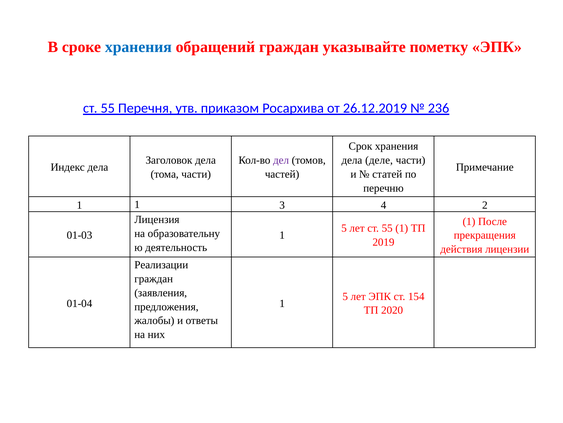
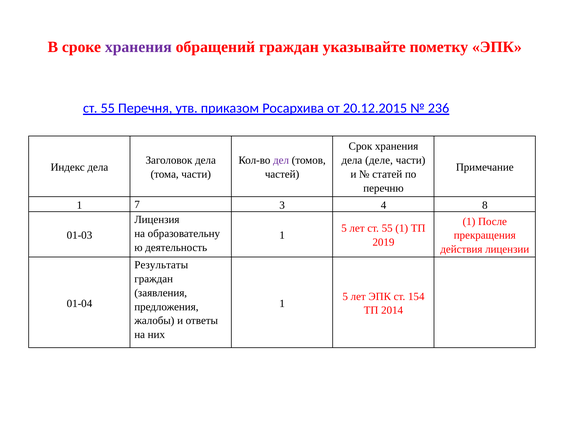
хранения at (138, 47) colour: blue -> purple
26.12.2019: 26.12.2019 -> 20.12.2015
1 1: 1 -> 7
2: 2 -> 8
Реализации: Реализации -> Результаты
2020: 2020 -> 2014
